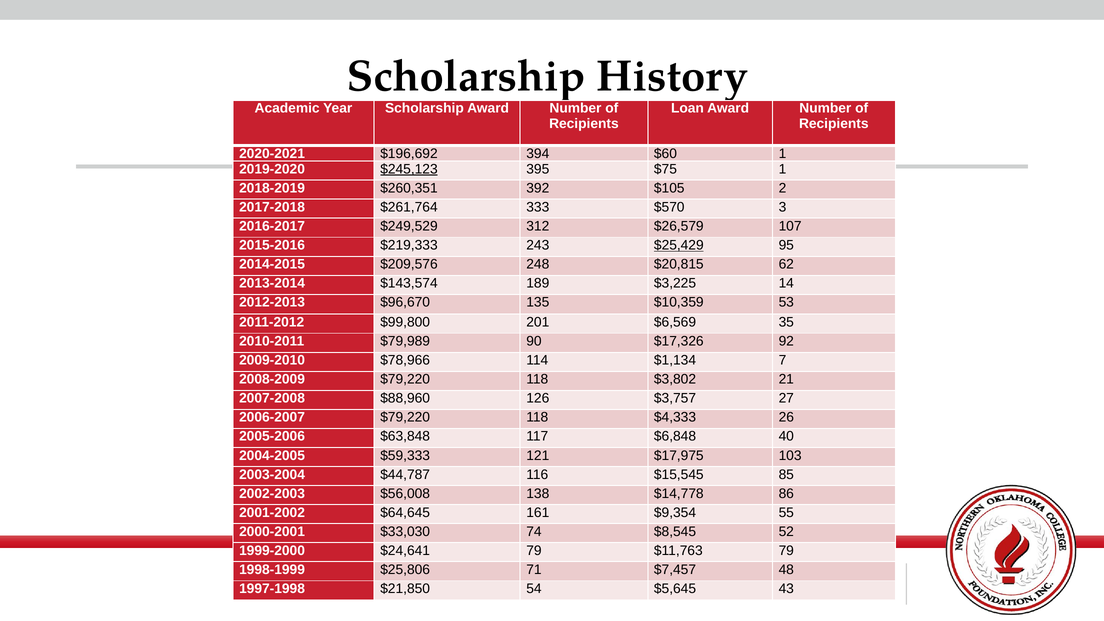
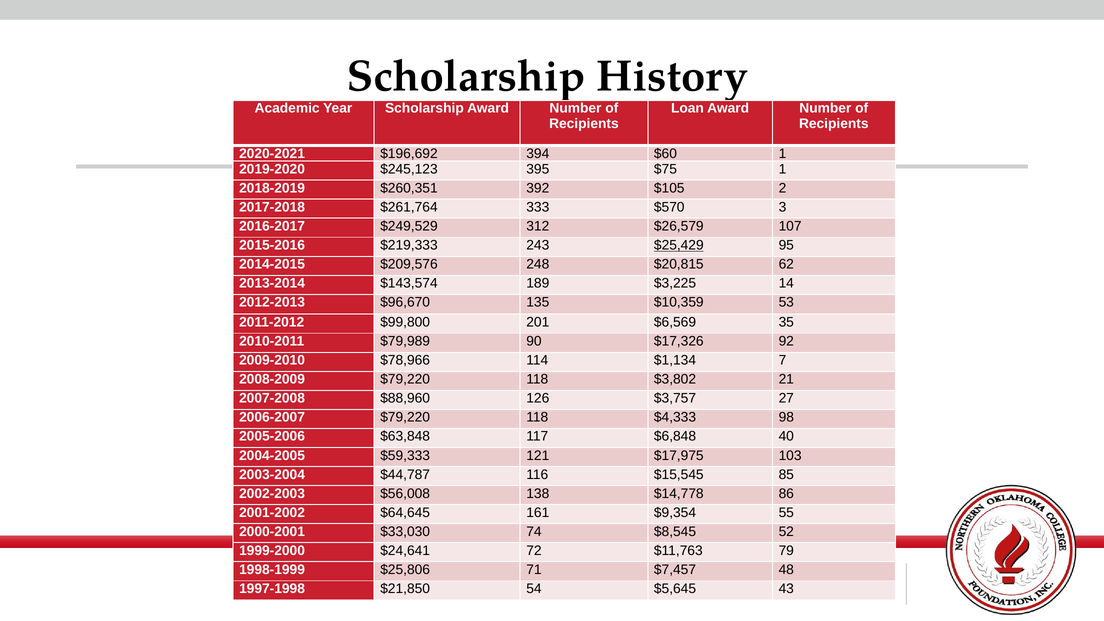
$245,123 underline: present -> none
26: 26 -> 98
$24,641 79: 79 -> 72
